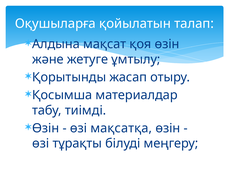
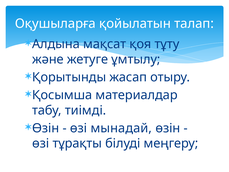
қоя өзін: өзін -> тұту
мақсатқа: мақсатқа -> мынадай
